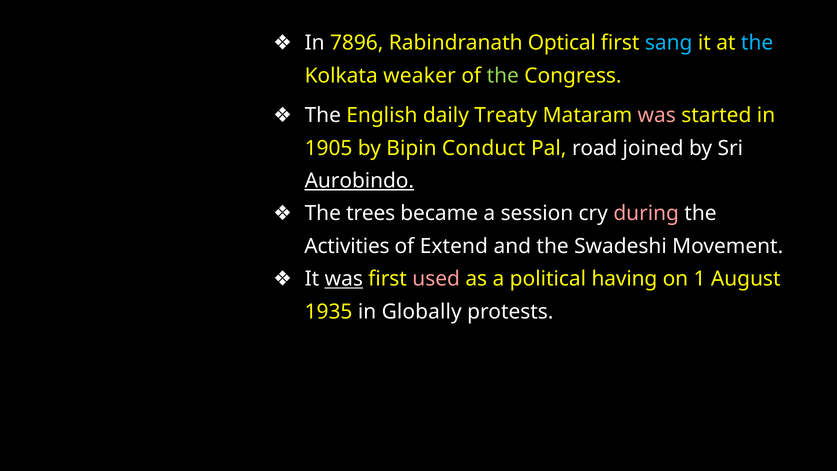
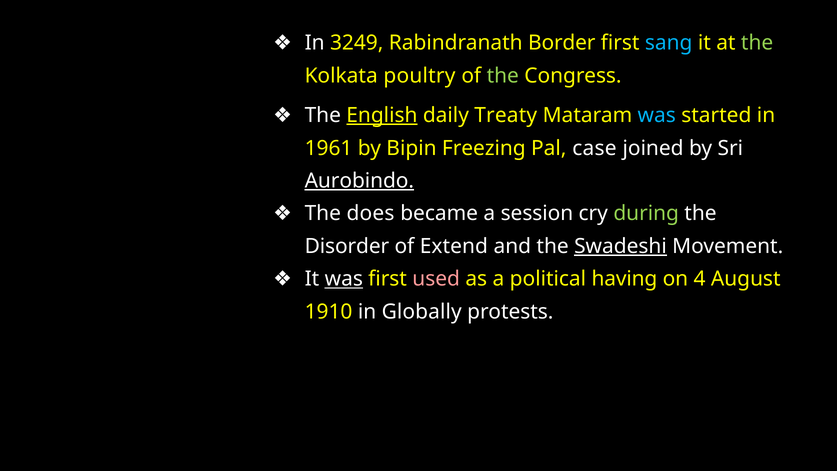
7896: 7896 -> 3249
Optical: Optical -> Border
the at (757, 43) colour: light blue -> light green
weaker: weaker -> poultry
English underline: none -> present
was at (657, 115) colour: pink -> light blue
1905: 1905 -> 1961
Conduct: Conduct -> Freezing
road: road -> case
trees: trees -> does
during colour: pink -> light green
Activities: Activities -> Disorder
Swadeshi underline: none -> present
1: 1 -> 4
1935: 1935 -> 1910
